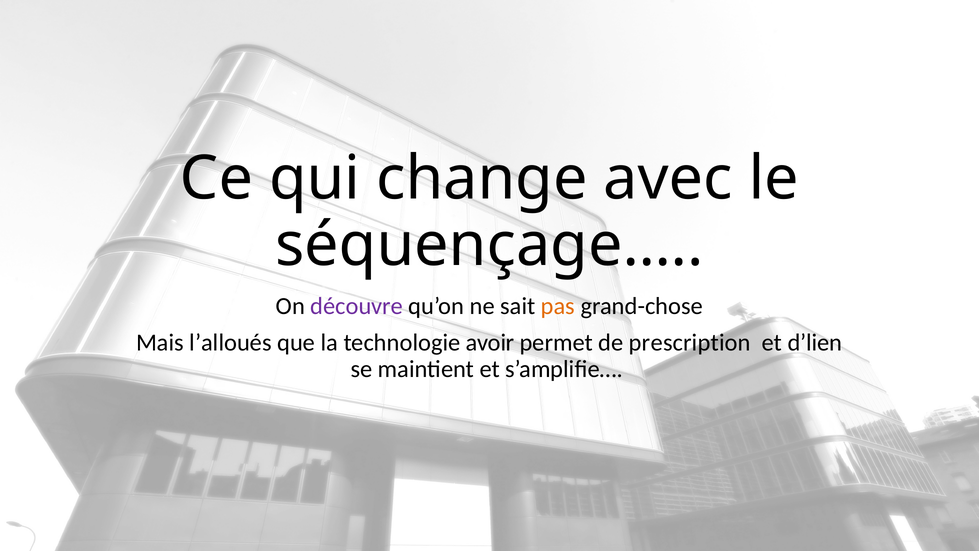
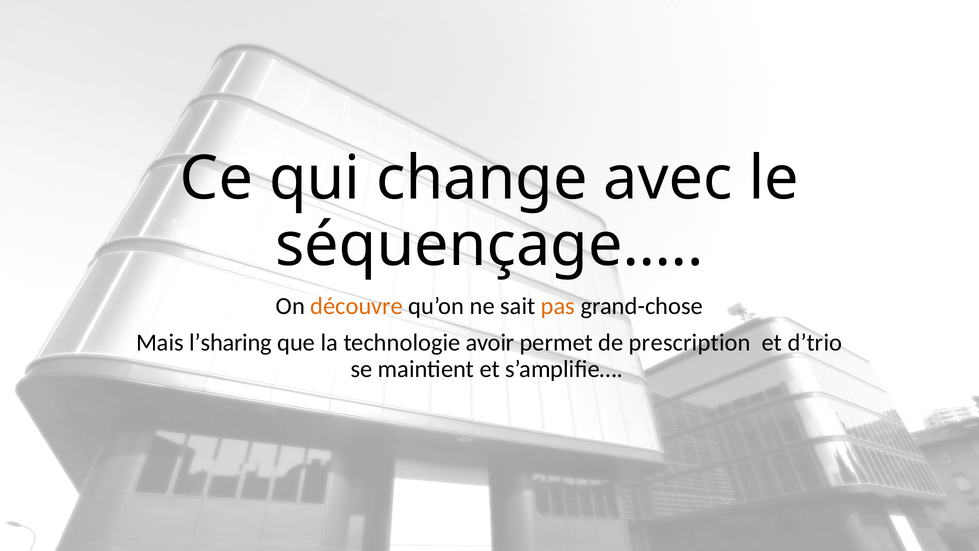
découvre colour: purple -> orange
l’alloués: l’alloués -> l’sharing
d’lien: d’lien -> d’trio
